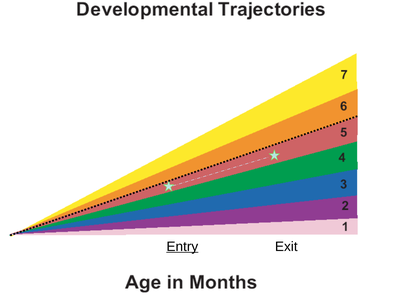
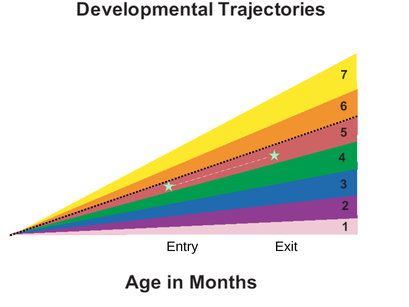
Entry underline: present -> none
